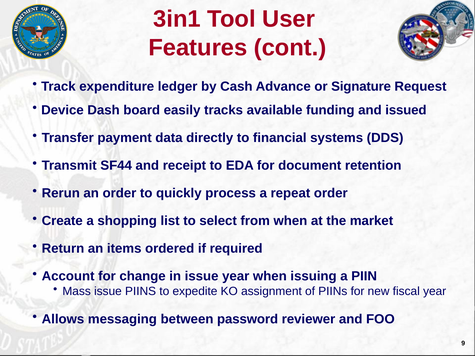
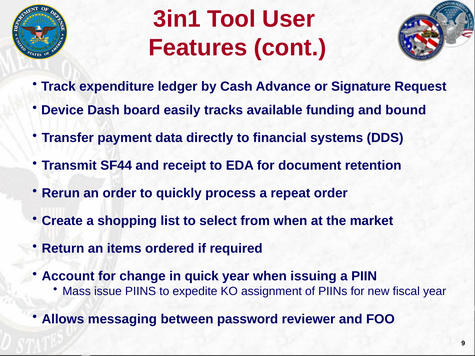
issued: issued -> bound
in issue: issue -> quick
